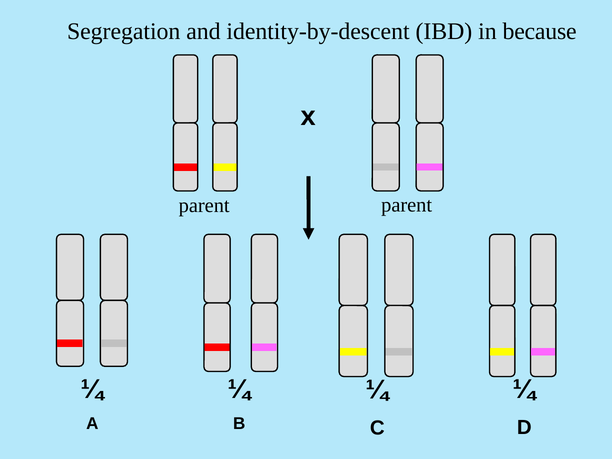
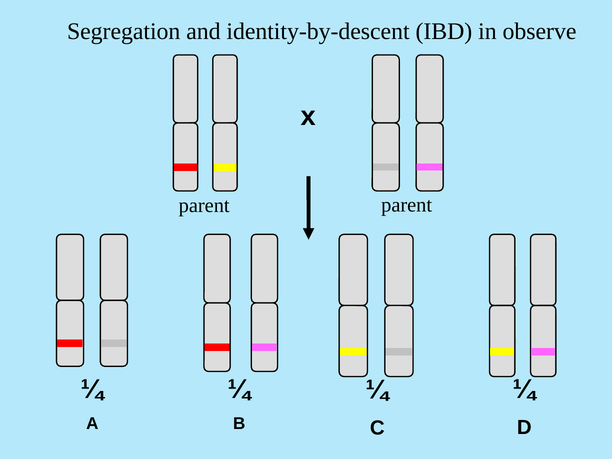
because: because -> observe
